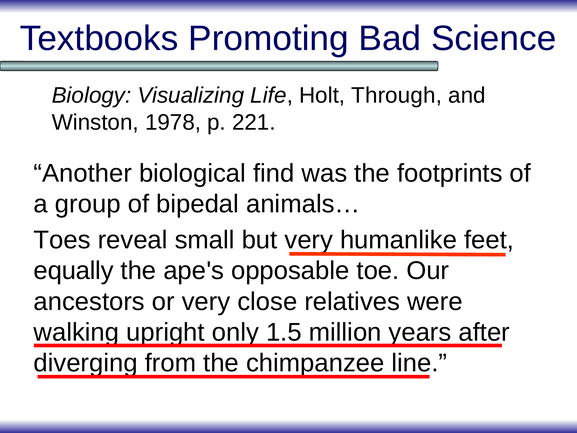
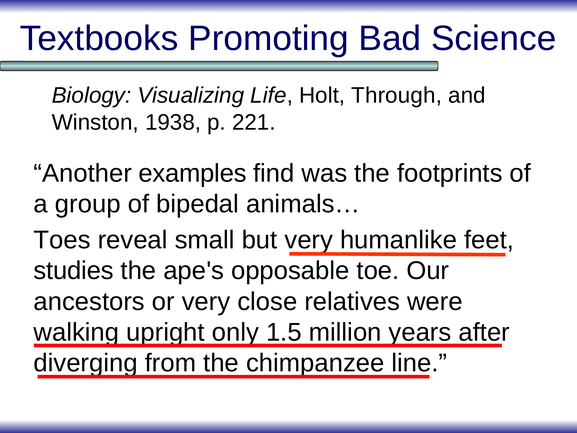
1978: 1978 -> 1938
biological: biological -> examples
equally: equally -> studies
